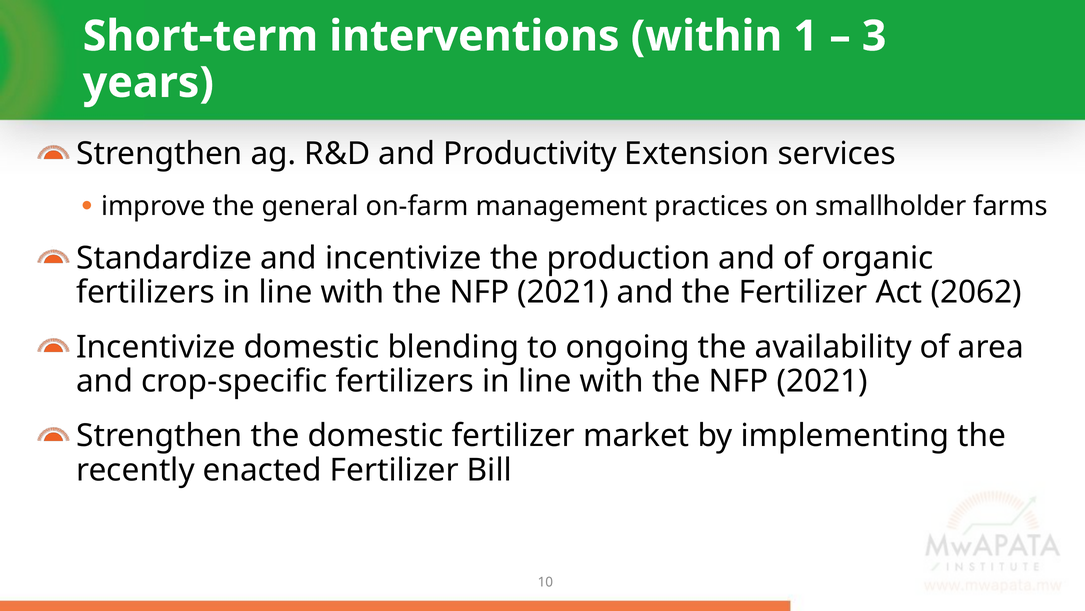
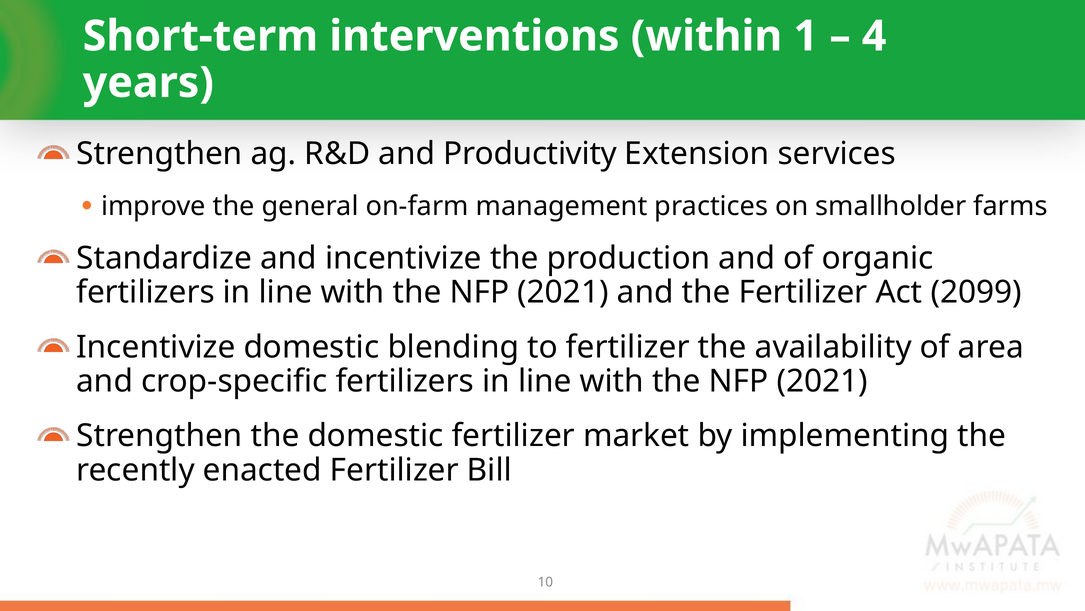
3: 3 -> 4
2062: 2062 -> 2099
to ongoing: ongoing -> fertilizer
